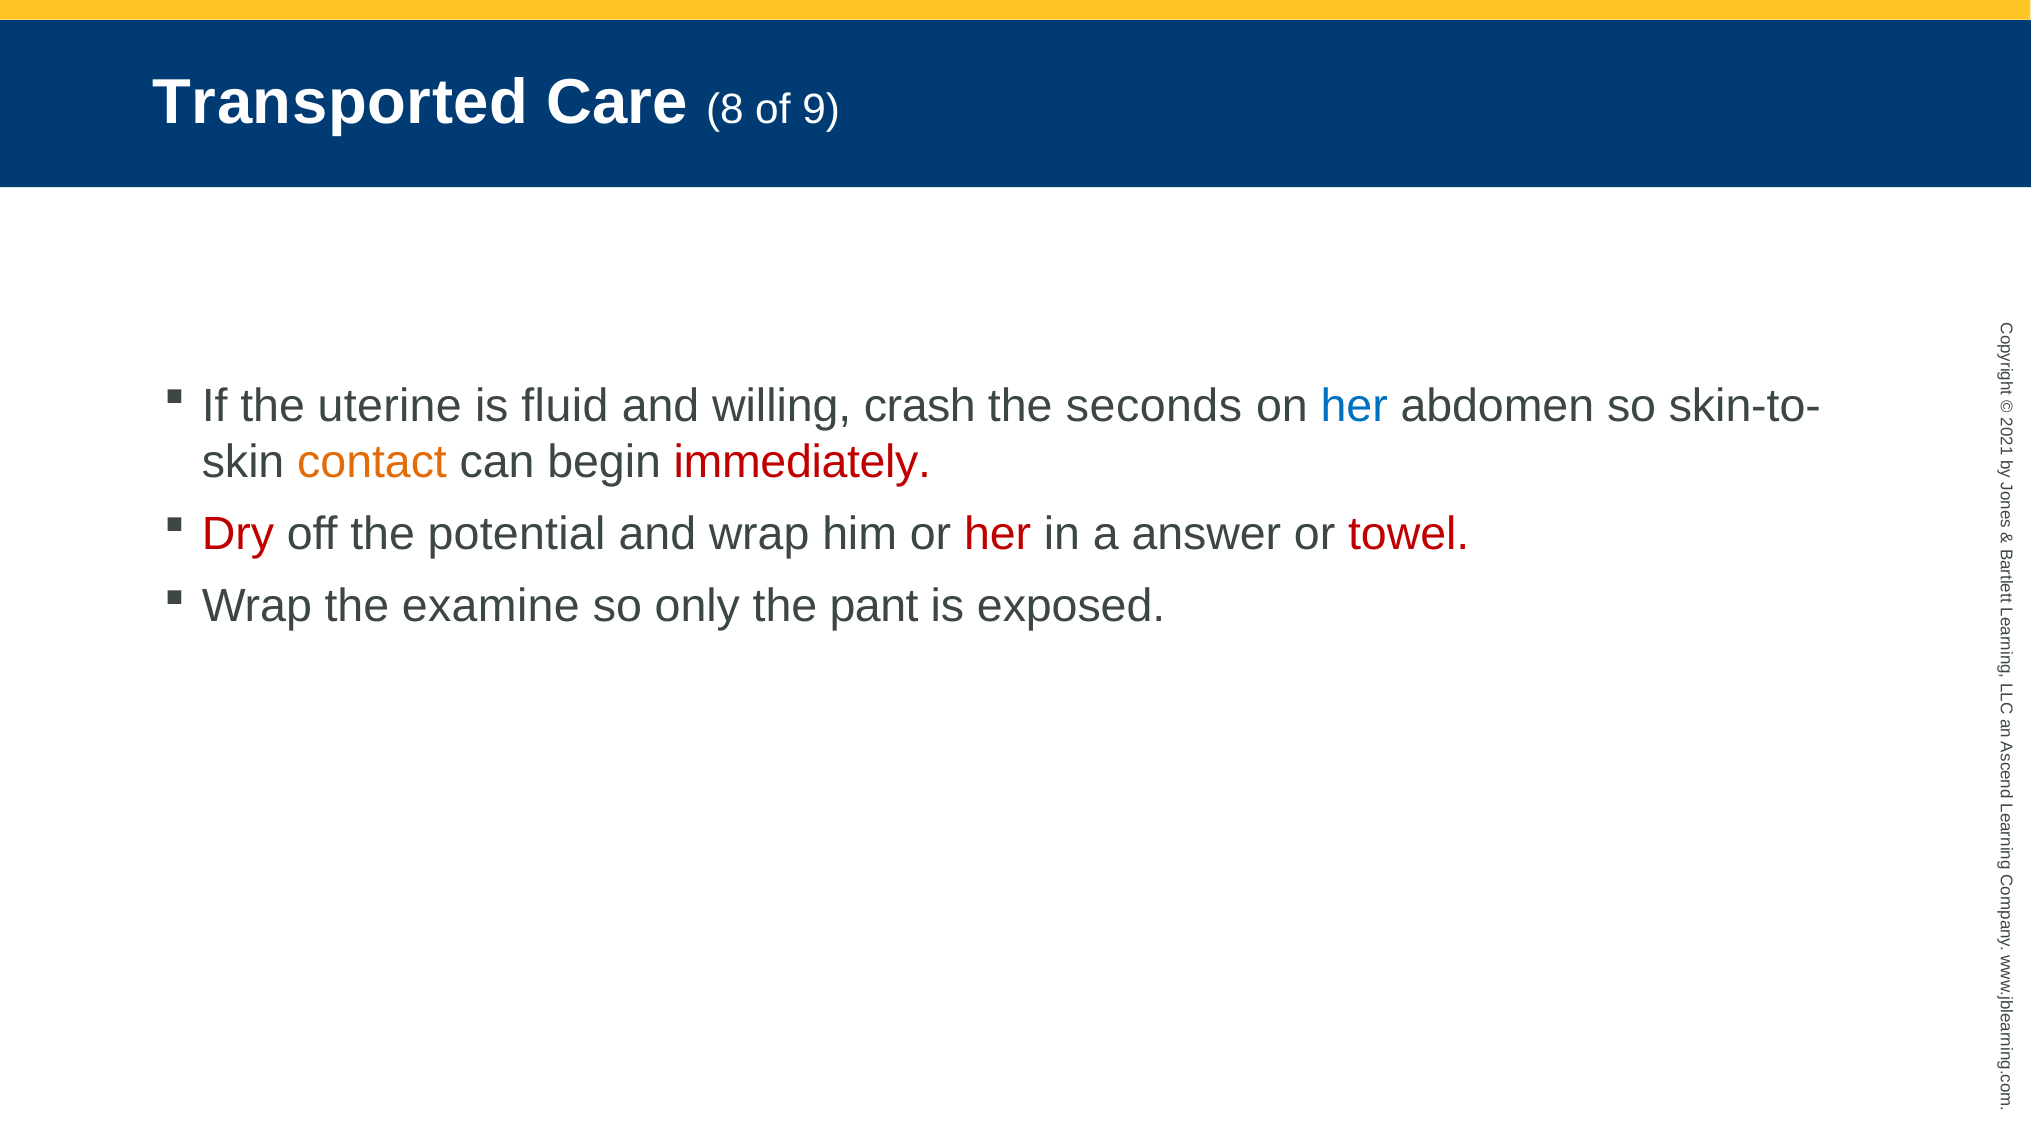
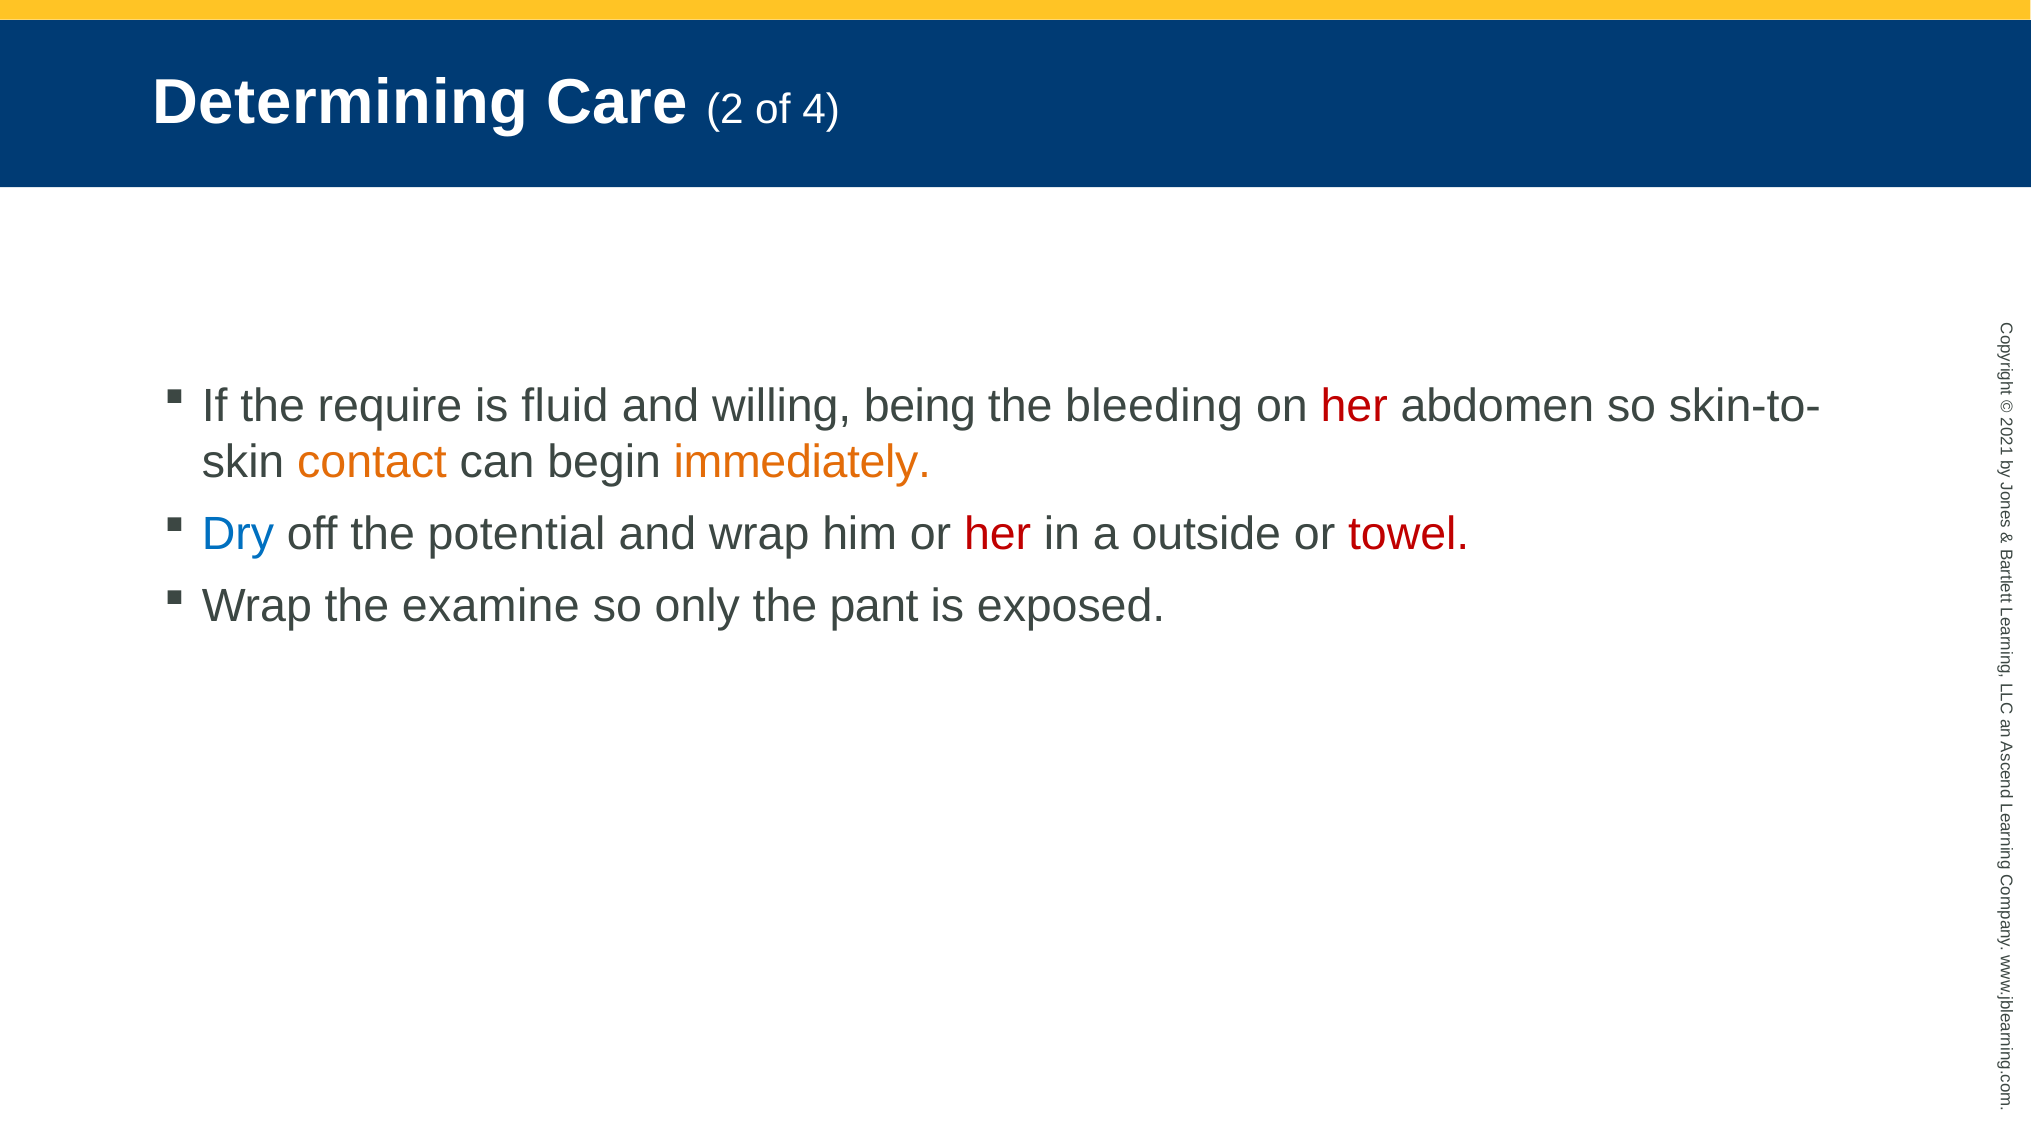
Transported: Transported -> Determining
Care 8: 8 -> 2
9: 9 -> 4
uterine: uterine -> require
crash: crash -> being
seconds: seconds -> bleeding
her at (1354, 406) colour: blue -> red
immediately colour: red -> orange
Dry colour: red -> blue
answer: answer -> outside
